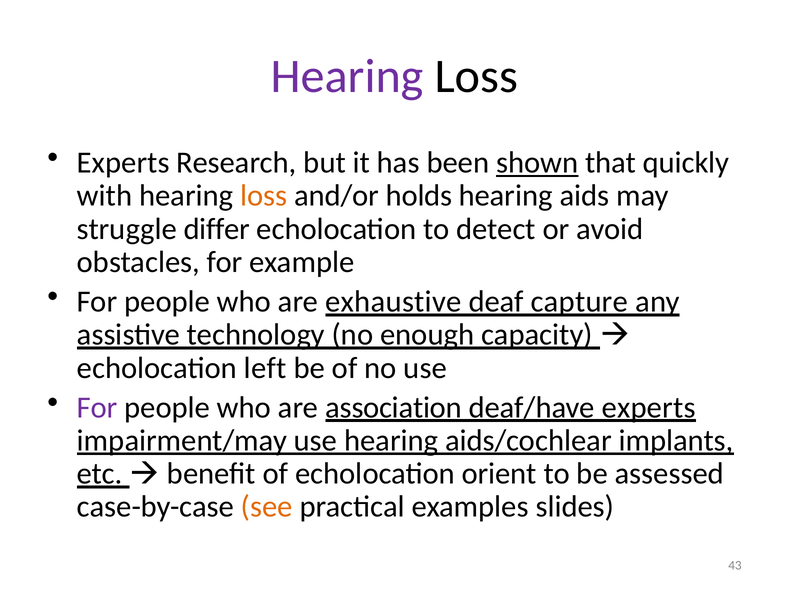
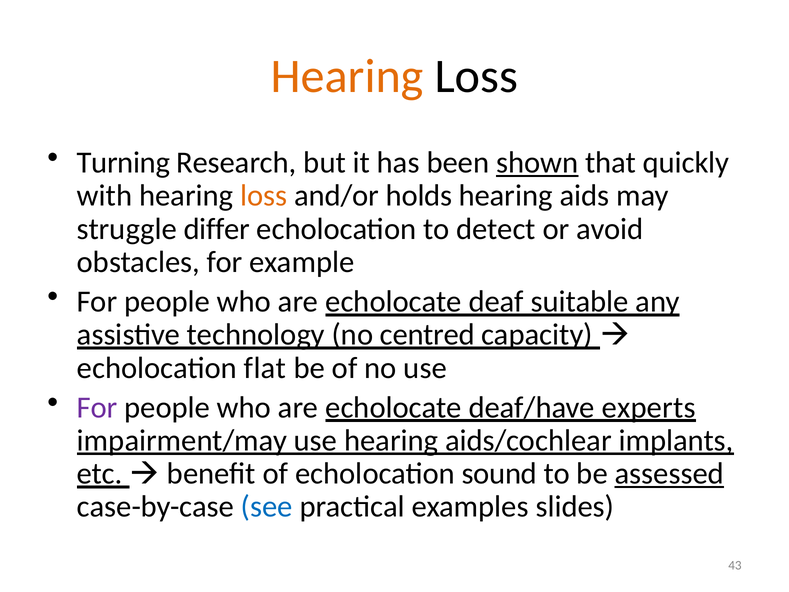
Hearing at (347, 76) colour: purple -> orange
Experts at (123, 163): Experts -> Turning
exhaustive at (393, 301): exhaustive -> echolocate
capture: capture -> suitable
enough: enough -> centred
left: left -> flat
association at (394, 407): association -> echolocate
orient: orient -> sound
assessed underline: none -> present
see colour: orange -> blue
